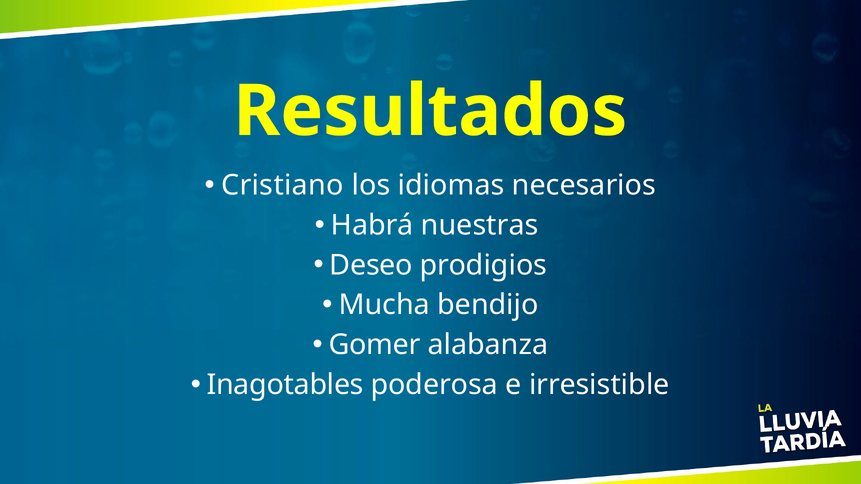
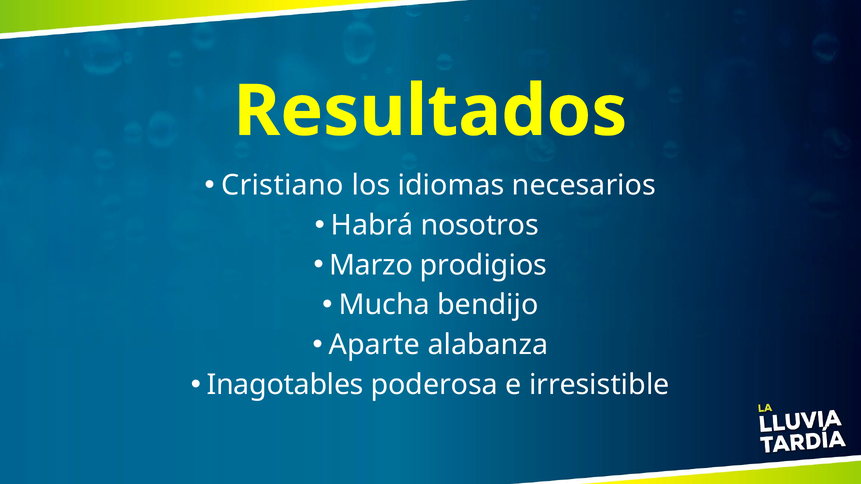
nuestras: nuestras -> nosotros
Deseo: Deseo -> Marzo
Gomer: Gomer -> Aparte
